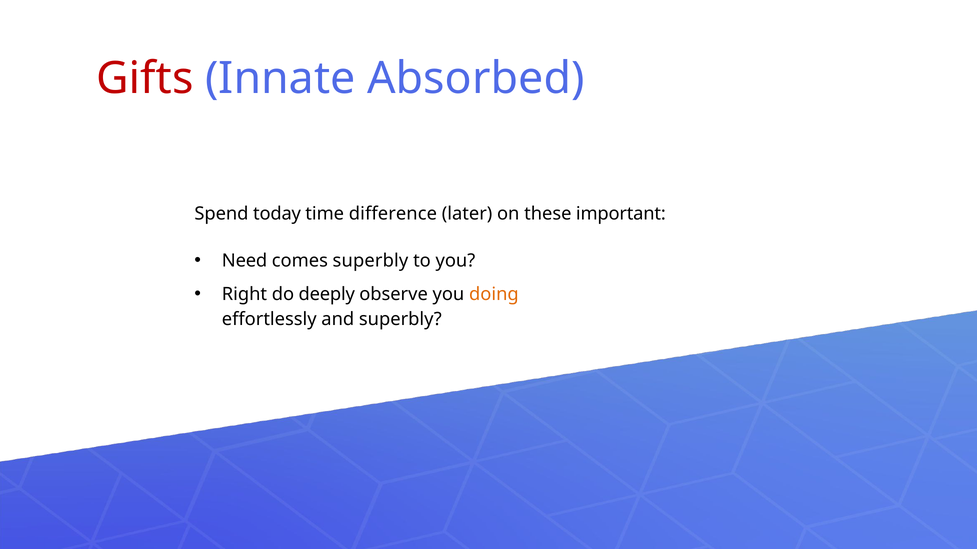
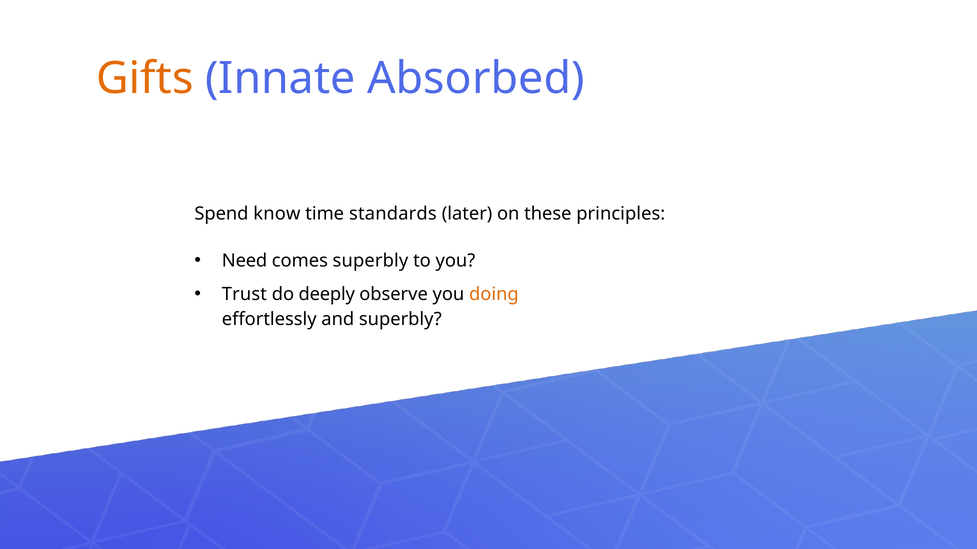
Gifts colour: red -> orange
today: today -> know
difference: difference -> standards
important: important -> principles
Right: Right -> Trust
